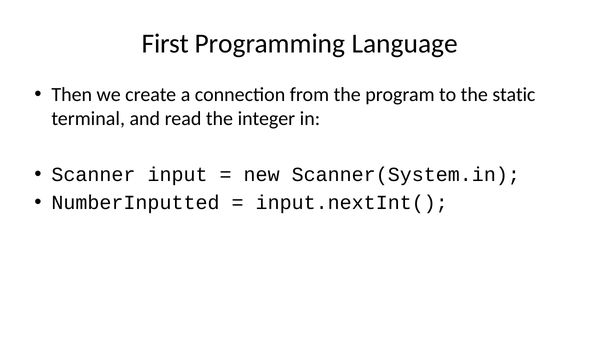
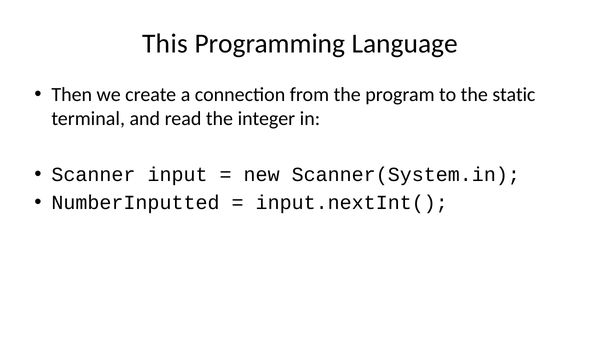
First: First -> This
